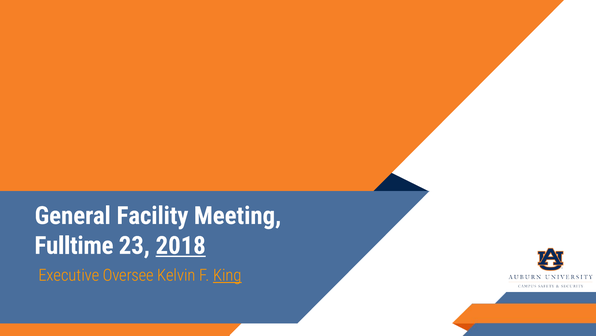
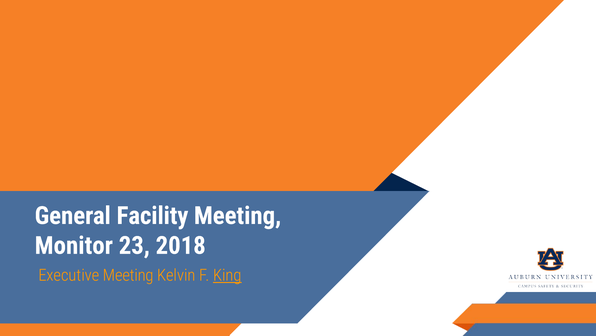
Fulltime: Fulltime -> Monitor
2018 underline: present -> none
Executive Oversee: Oversee -> Meeting
